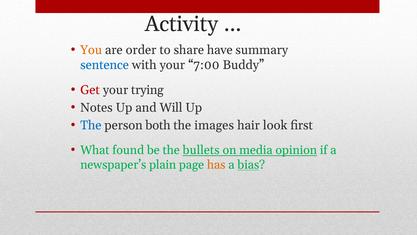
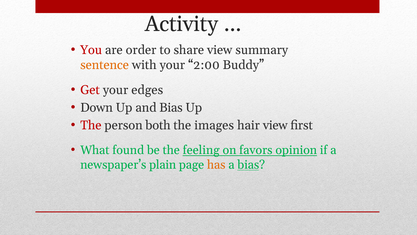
You colour: orange -> red
share have: have -> view
sentence colour: blue -> orange
7:00: 7:00 -> 2:00
trying: trying -> edges
Notes: Notes -> Down
and Will: Will -> Bias
The at (91, 125) colour: blue -> red
hair look: look -> view
bullets: bullets -> feeling
media: media -> favors
